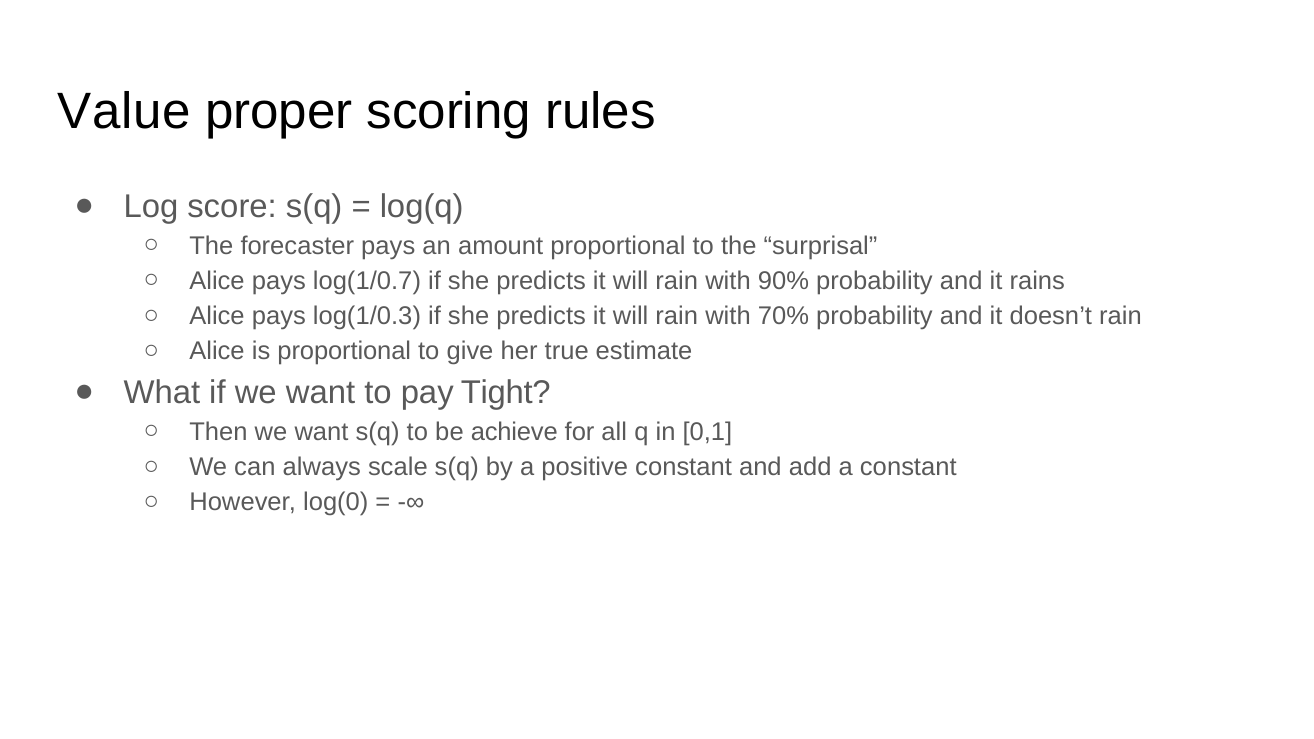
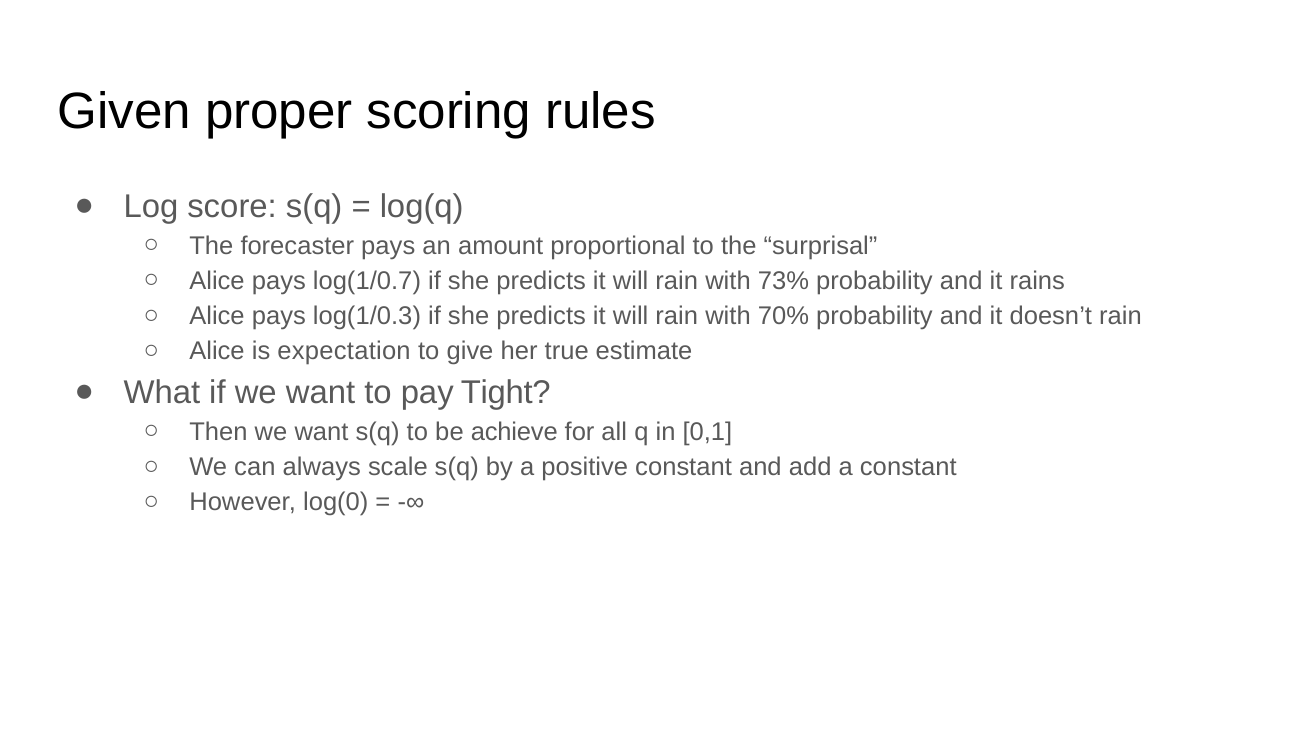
Value: Value -> Given
90%: 90% -> 73%
is proportional: proportional -> expectation
